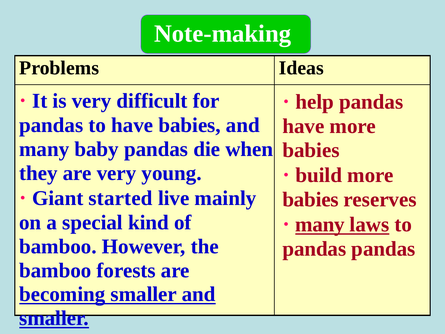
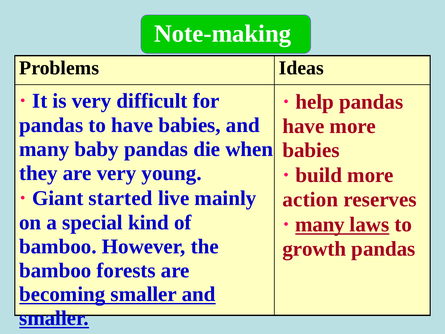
babies at (311, 199): babies -> action
pandas at (314, 249): pandas -> growth
